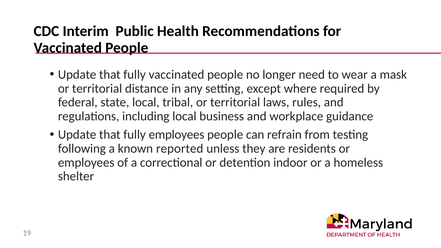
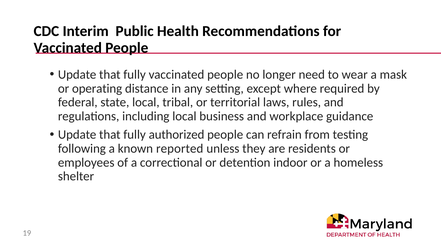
territorial at (97, 88): territorial -> operating
fully employees: employees -> authorized
